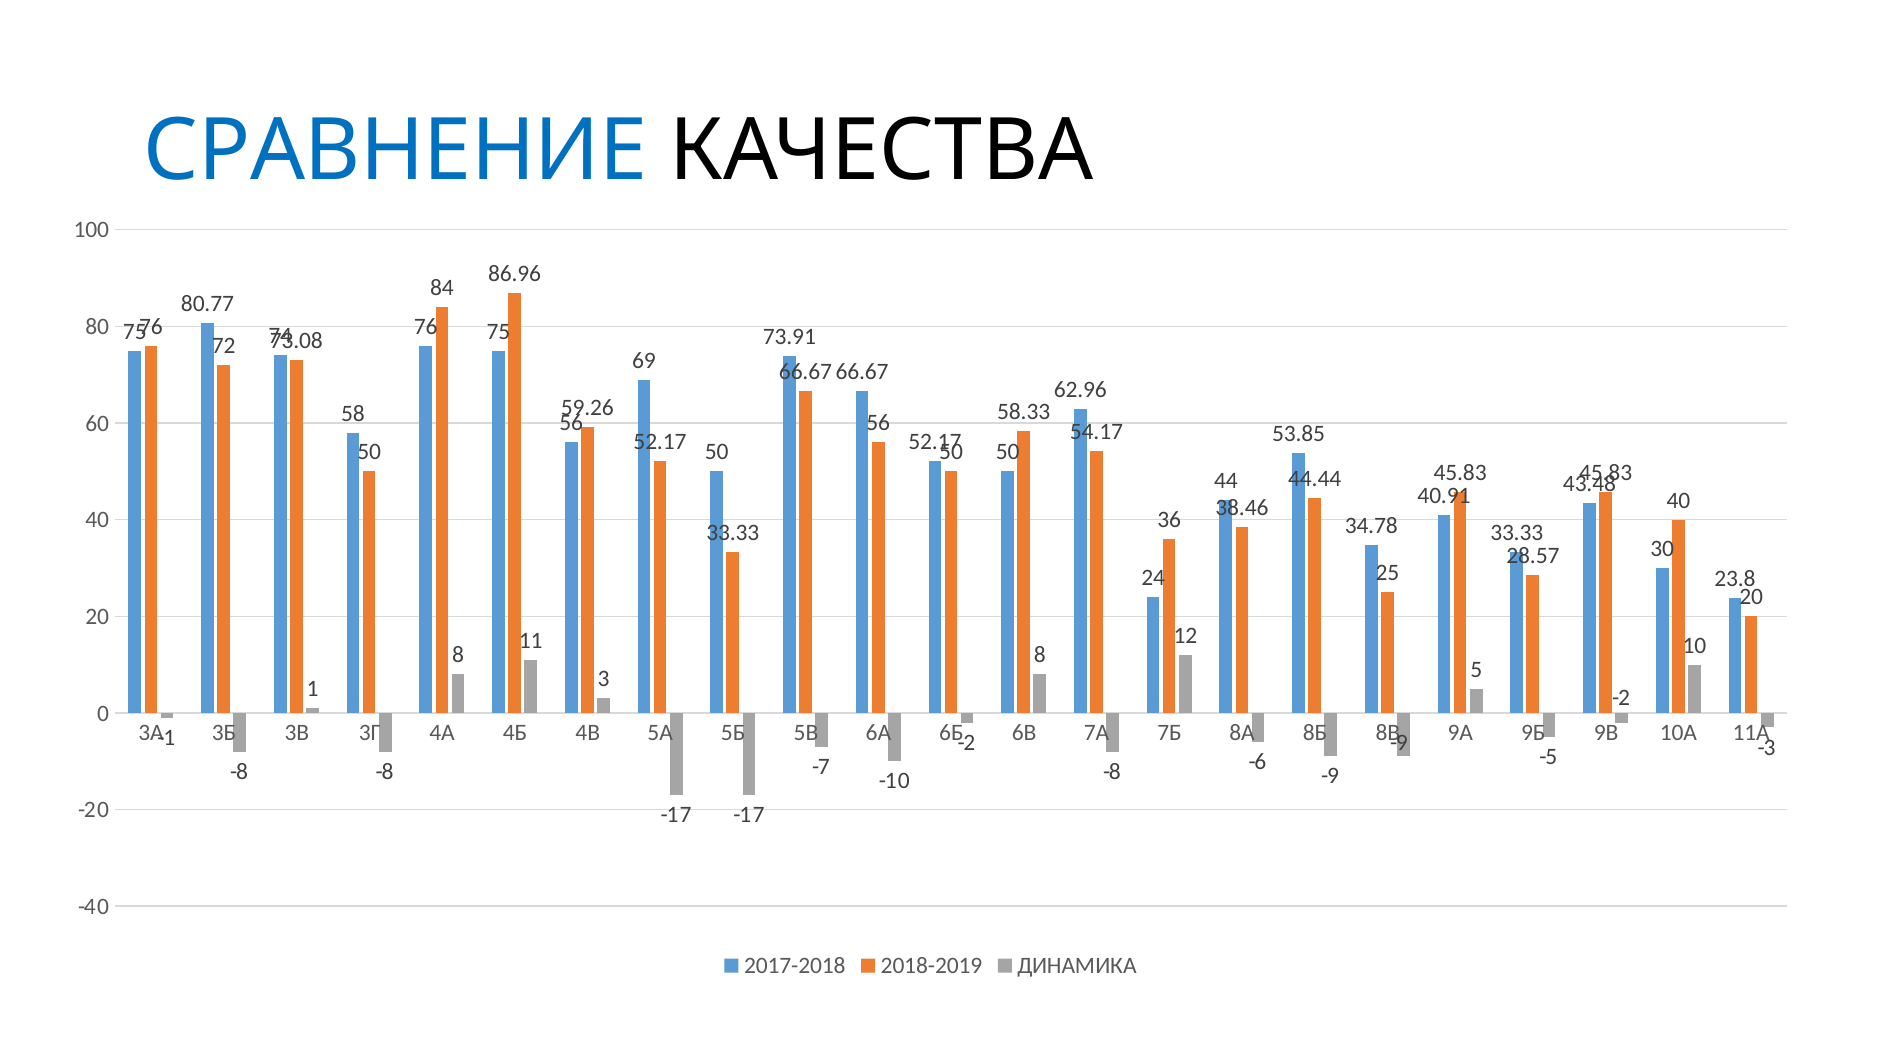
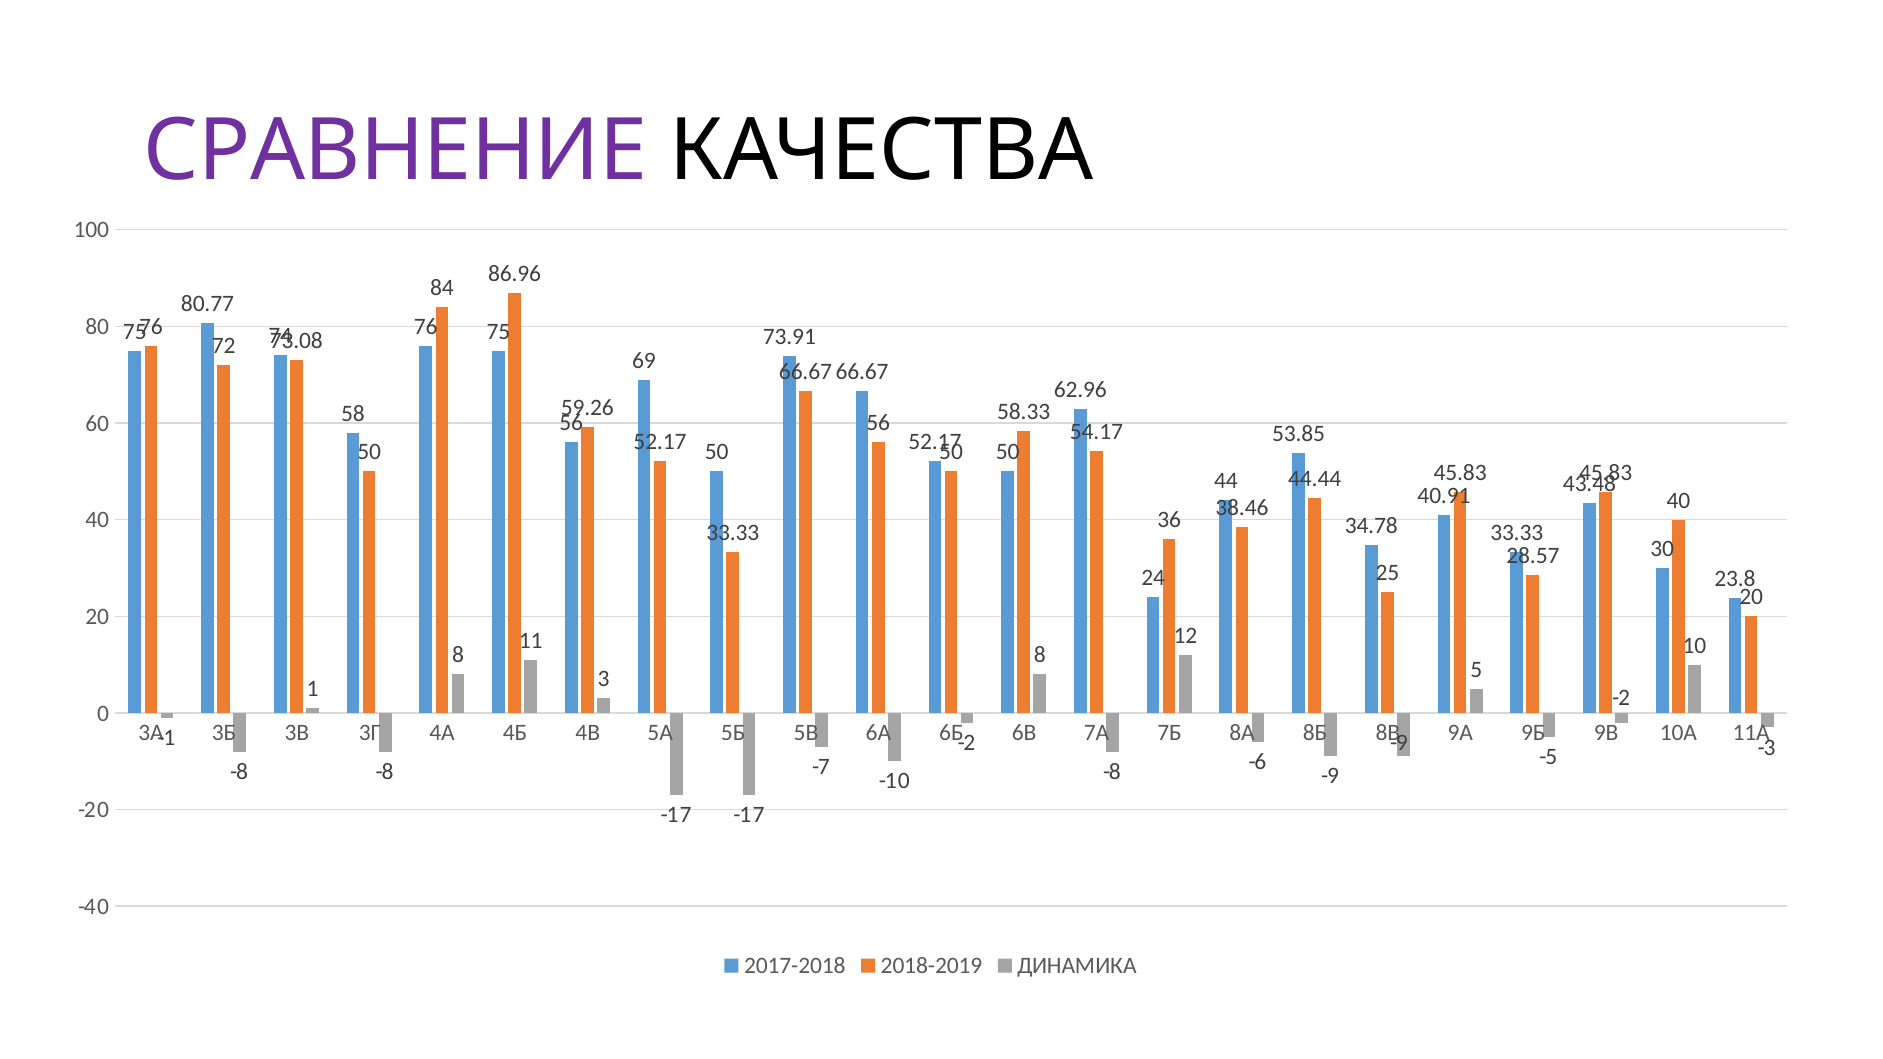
СРАВНЕНИЕ colour: blue -> purple
